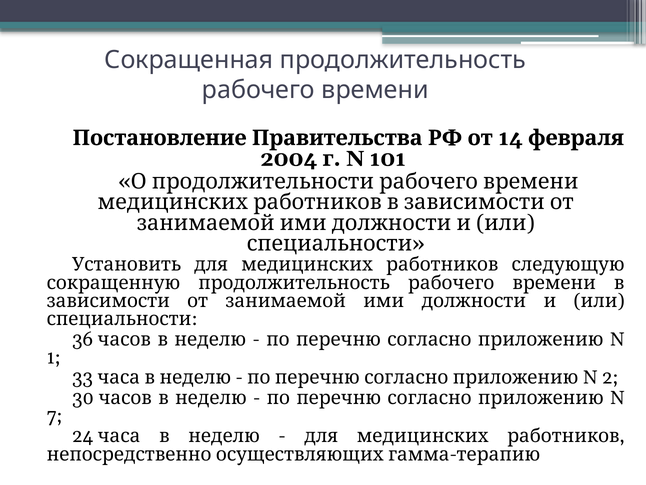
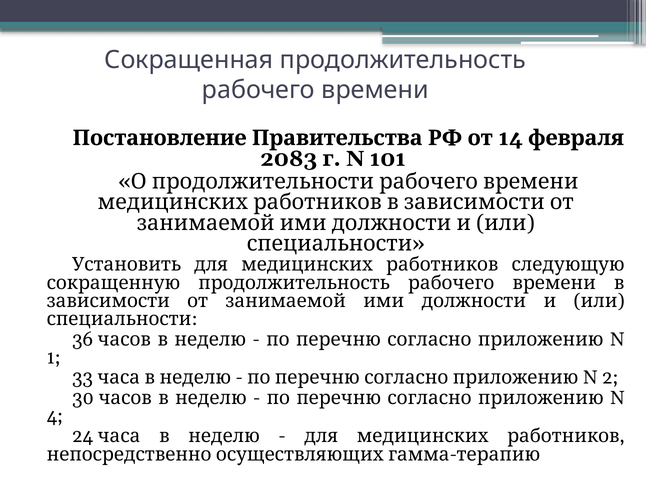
2004: 2004 -> 2083
7: 7 -> 4
